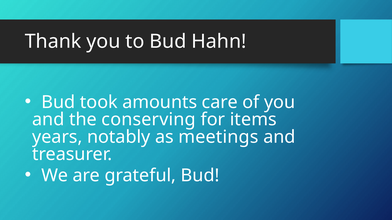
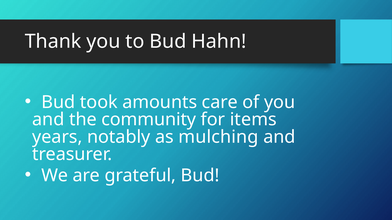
conserving: conserving -> community
meetings: meetings -> mulching
